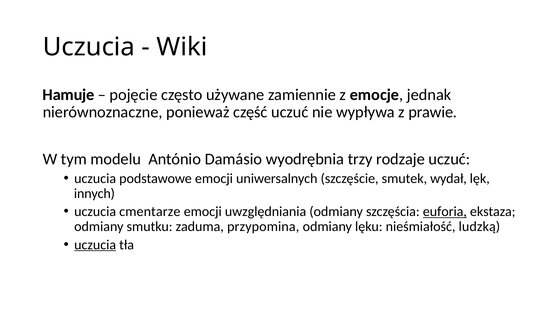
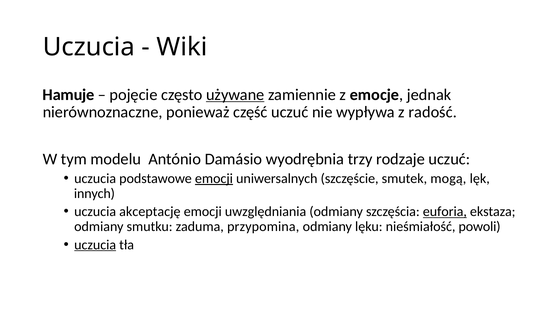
używane underline: none -> present
prawie: prawie -> radość
emocji at (214, 178) underline: none -> present
wydał: wydał -> mogą
cmentarze: cmentarze -> akceptację
ludzką: ludzką -> powoli
